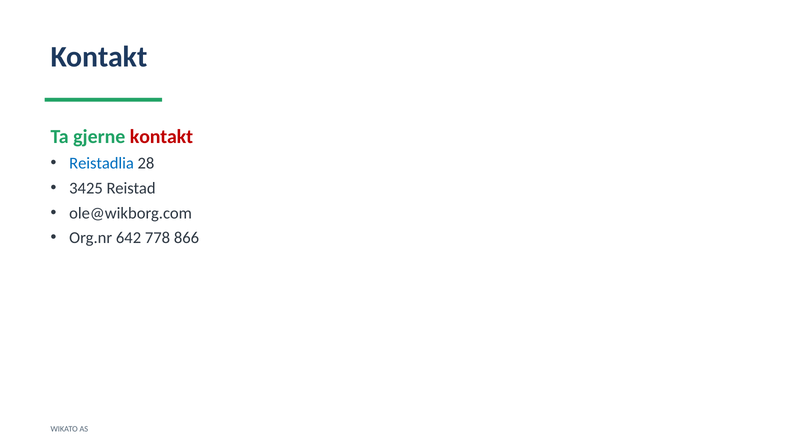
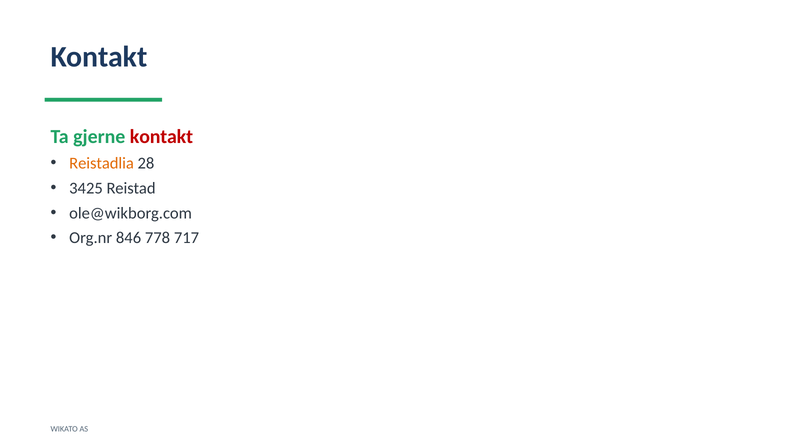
Reistadlia colour: blue -> orange
642: 642 -> 846
866: 866 -> 717
